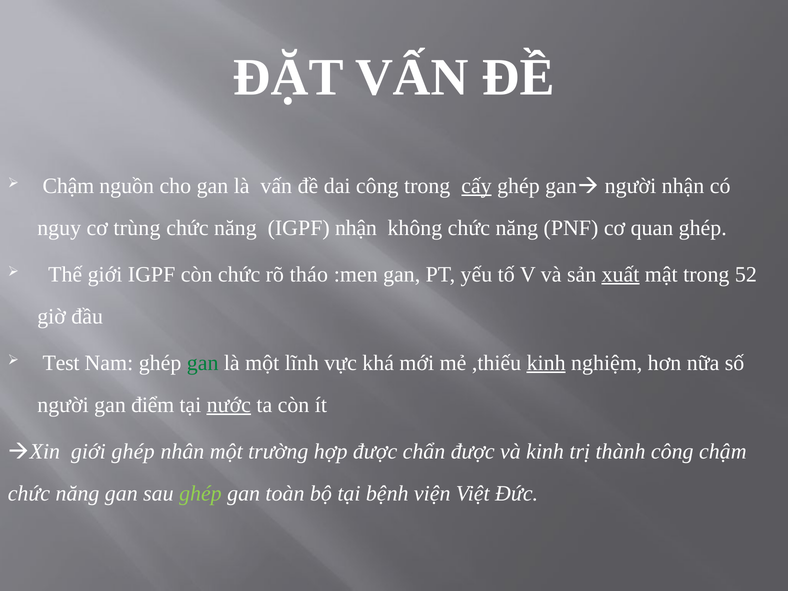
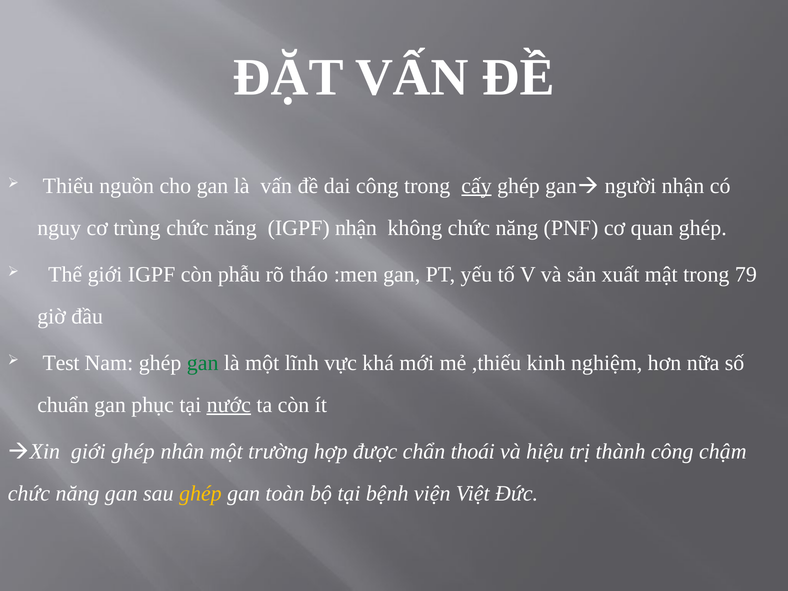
Chậm at (68, 186): Chậm -> Thiểu
còn chức: chức -> phẫu
xuất underline: present -> none
52: 52 -> 79
kinh at (546, 363) underline: present -> none
người at (63, 405): người -> chuẩn
điểm: điểm -> phục
chẩn được: được -> thoái
và kinh: kinh -> hiệu
ghép at (200, 493) colour: light green -> yellow
